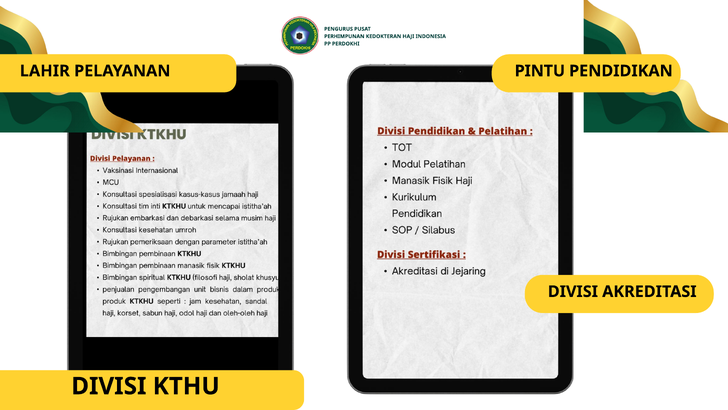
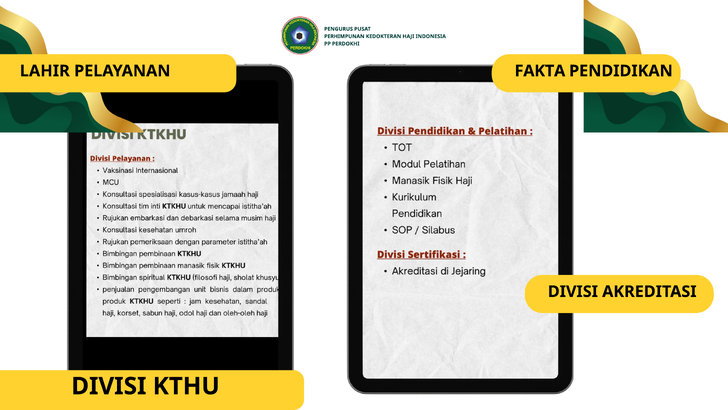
PINTU: PINTU -> FAKTA
